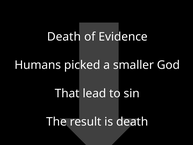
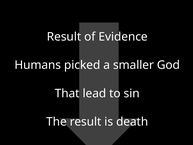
Death at (64, 37): Death -> Result
